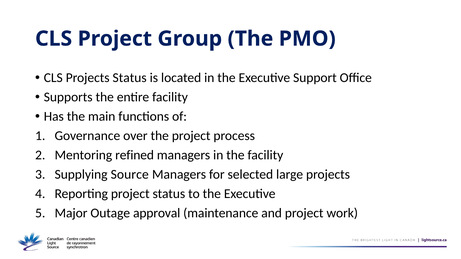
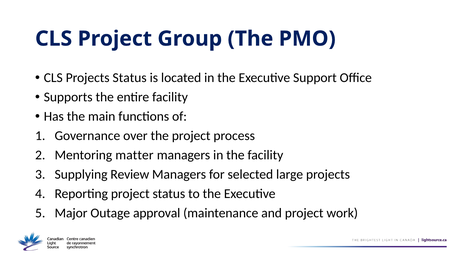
refined: refined -> matter
Source: Source -> Review
